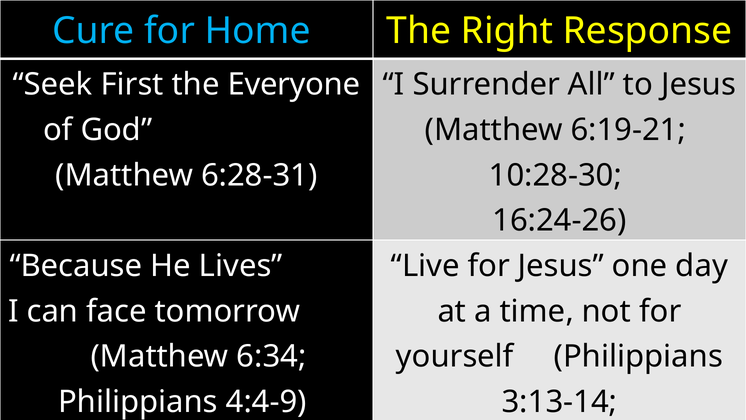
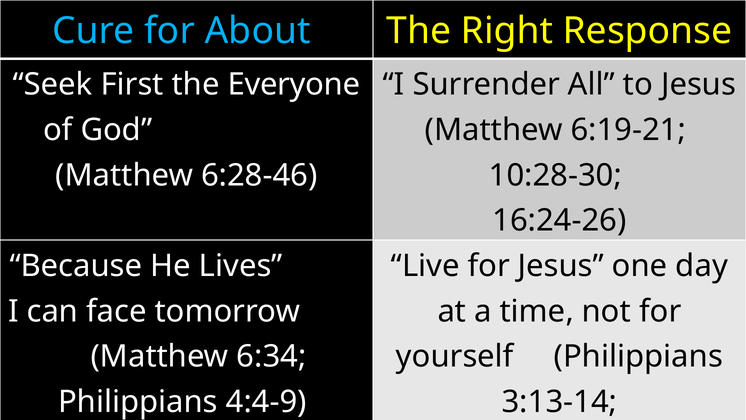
Home: Home -> About
6:28-31: 6:28-31 -> 6:28-46
